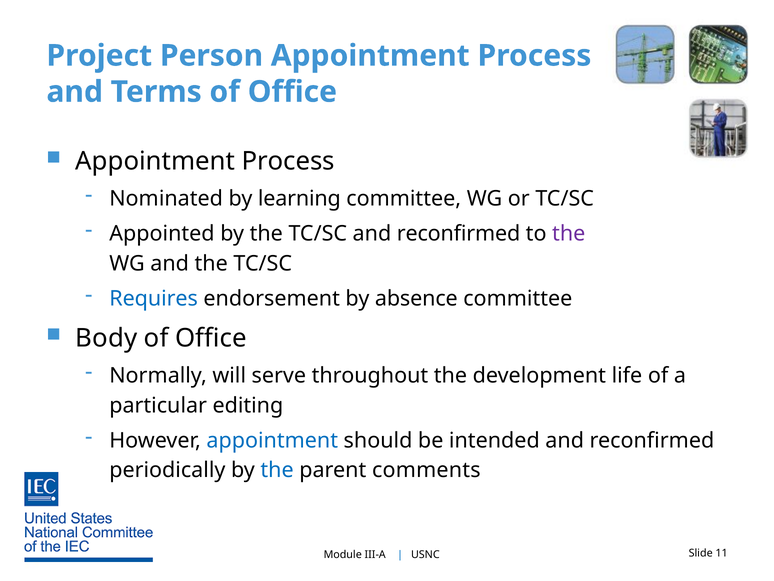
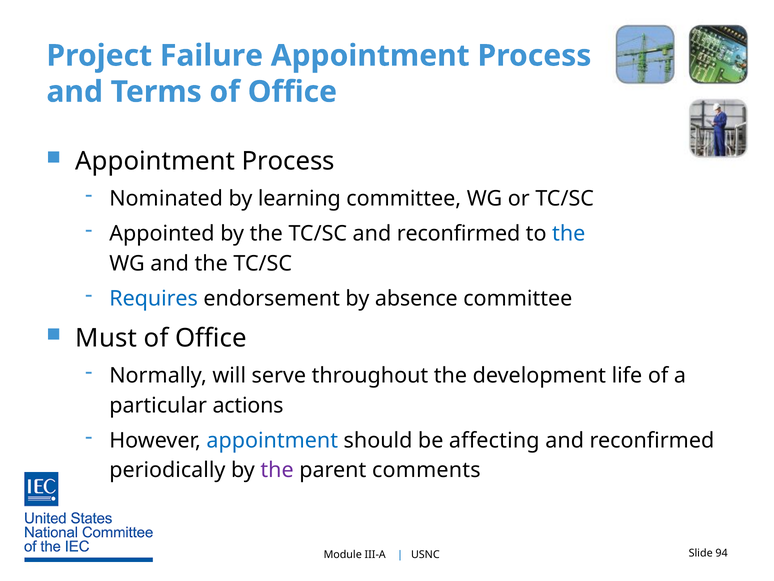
Person: Person -> Failure
the at (569, 234) colour: purple -> blue
Body: Body -> Must
editing: editing -> actions
intended: intended -> affecting
the at (277, 470) colour: blue -> purple
11: 11 -> 94
